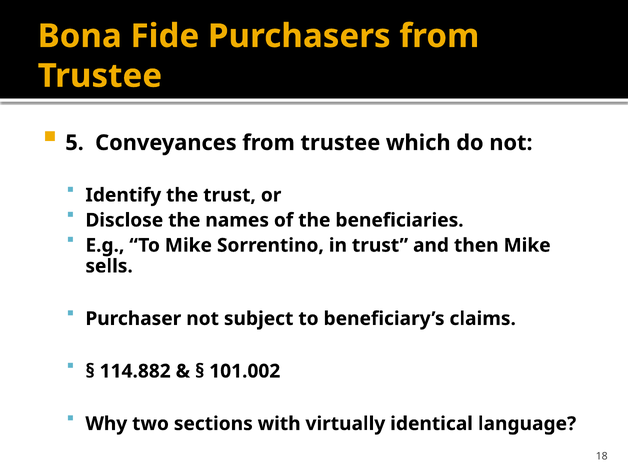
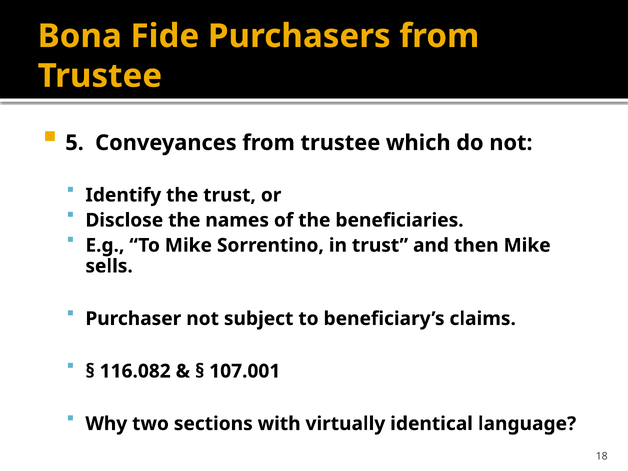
114.882: 114.882 -> 116.082
101.002: 101.002 -> 107.001
